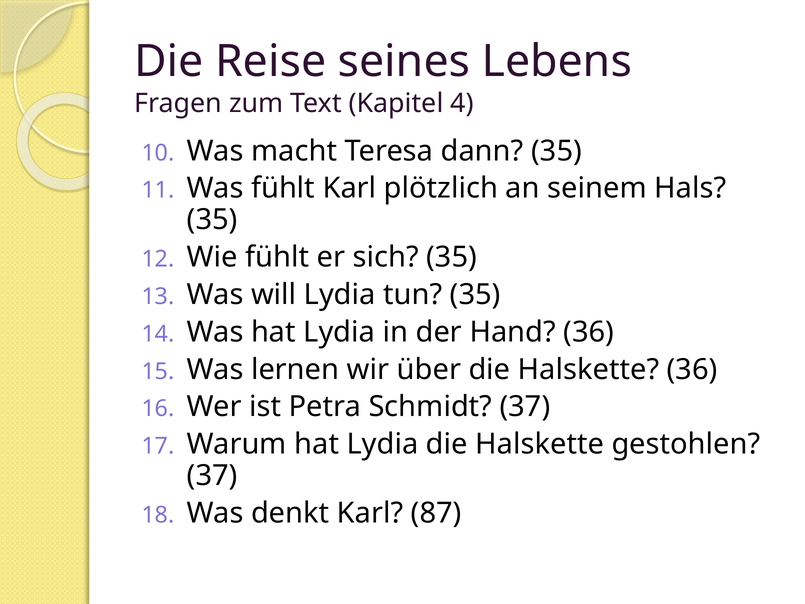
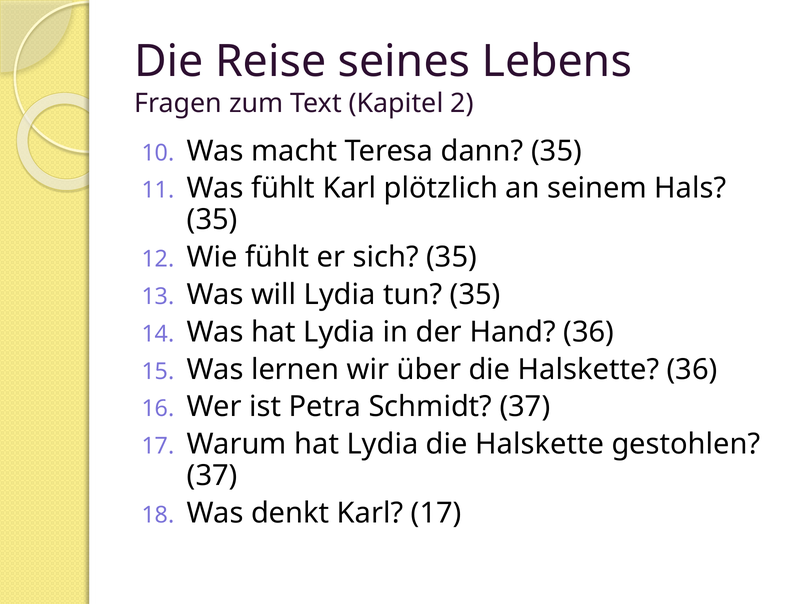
4: 4 -> 2
Karl 87: 87 -> 17
